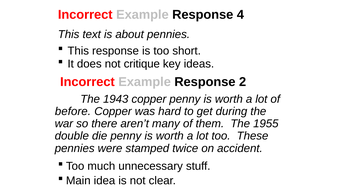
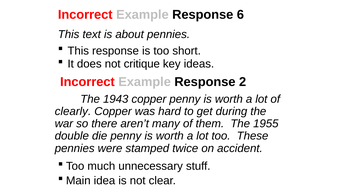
4: 4 -> 6
before: before -> clearly
